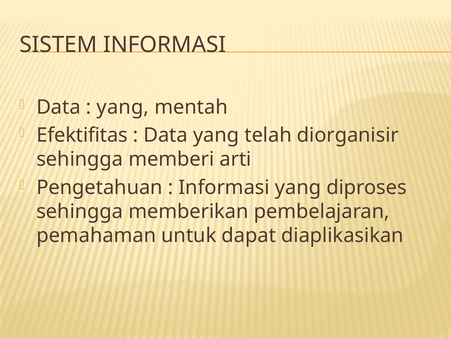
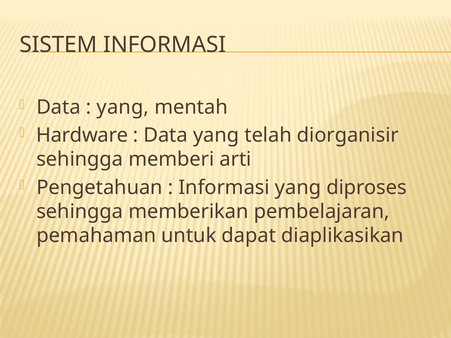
Efektifitas: Efektifitas -> Hardware
